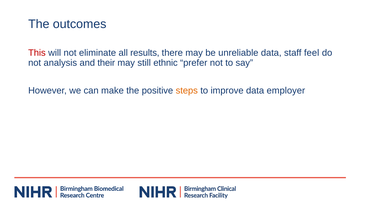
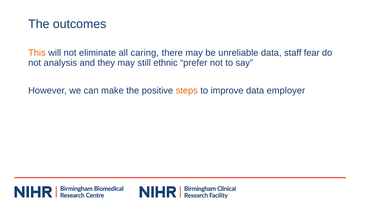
This colour: red -> orange
results: results -> caring
feel: feel -> fear
their: their -> they
